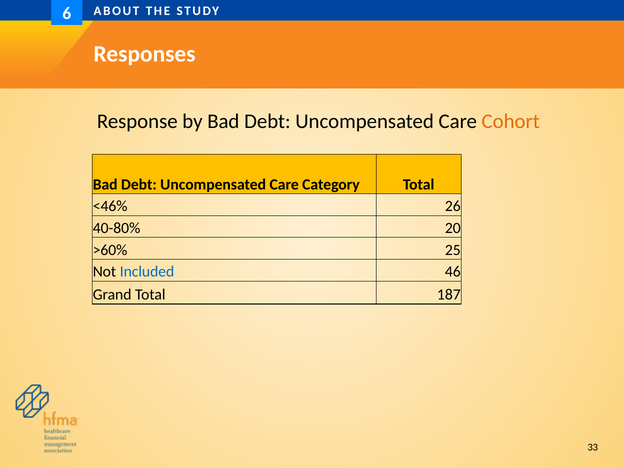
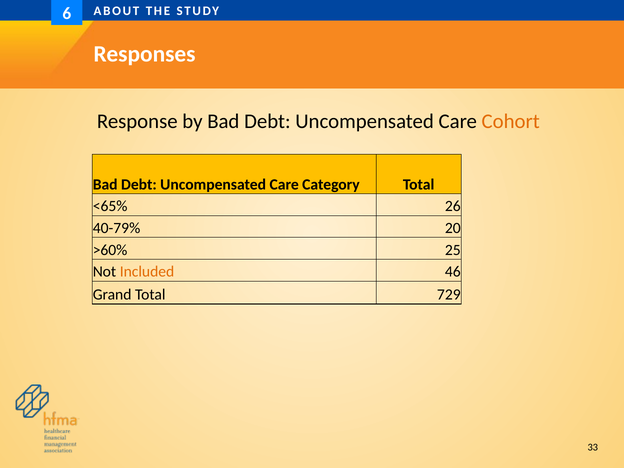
<46%: <46% -> <65%
40-80%: 40-80% -> 40-79%
Included colour: blue -> orange
187: 187 -> 729
